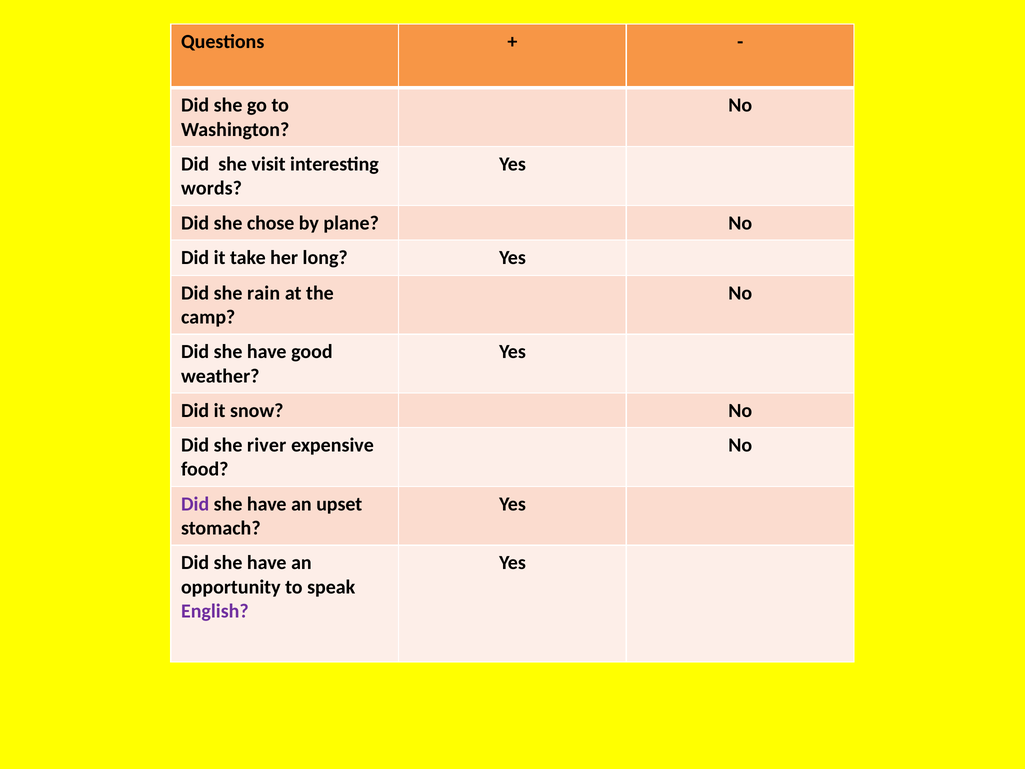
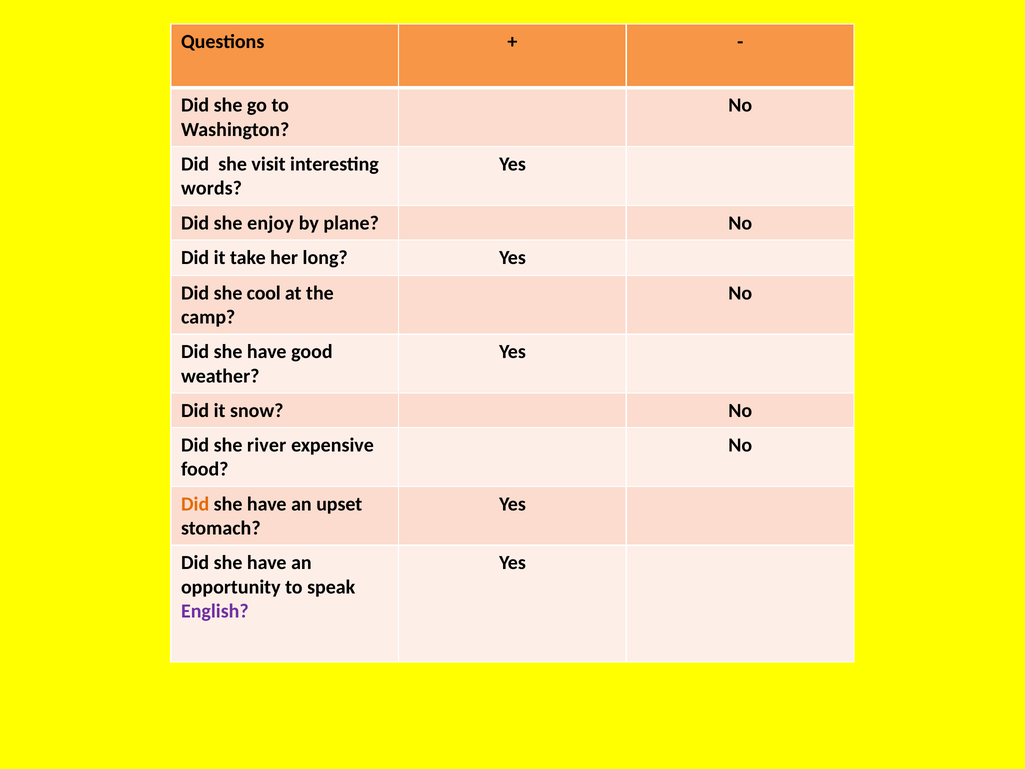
chose: chose -> enjoy
rain: rain -> cool
Did at (195, 504) colour: purple -> orange
